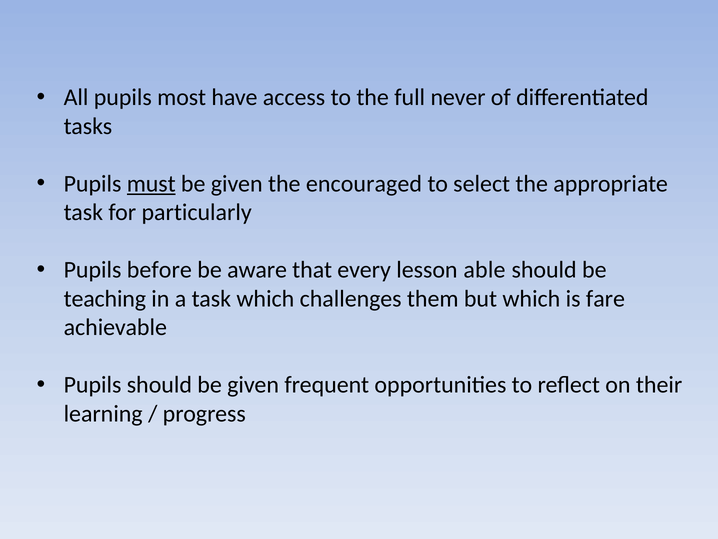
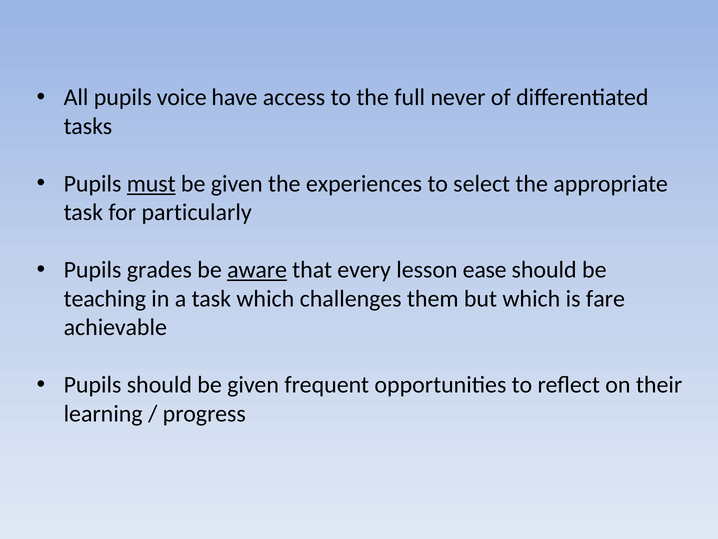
most: most -> voice
encouraged: encouraged -> experiences
before: before -> grades
aware underline: none -> present
able: able -> ease
